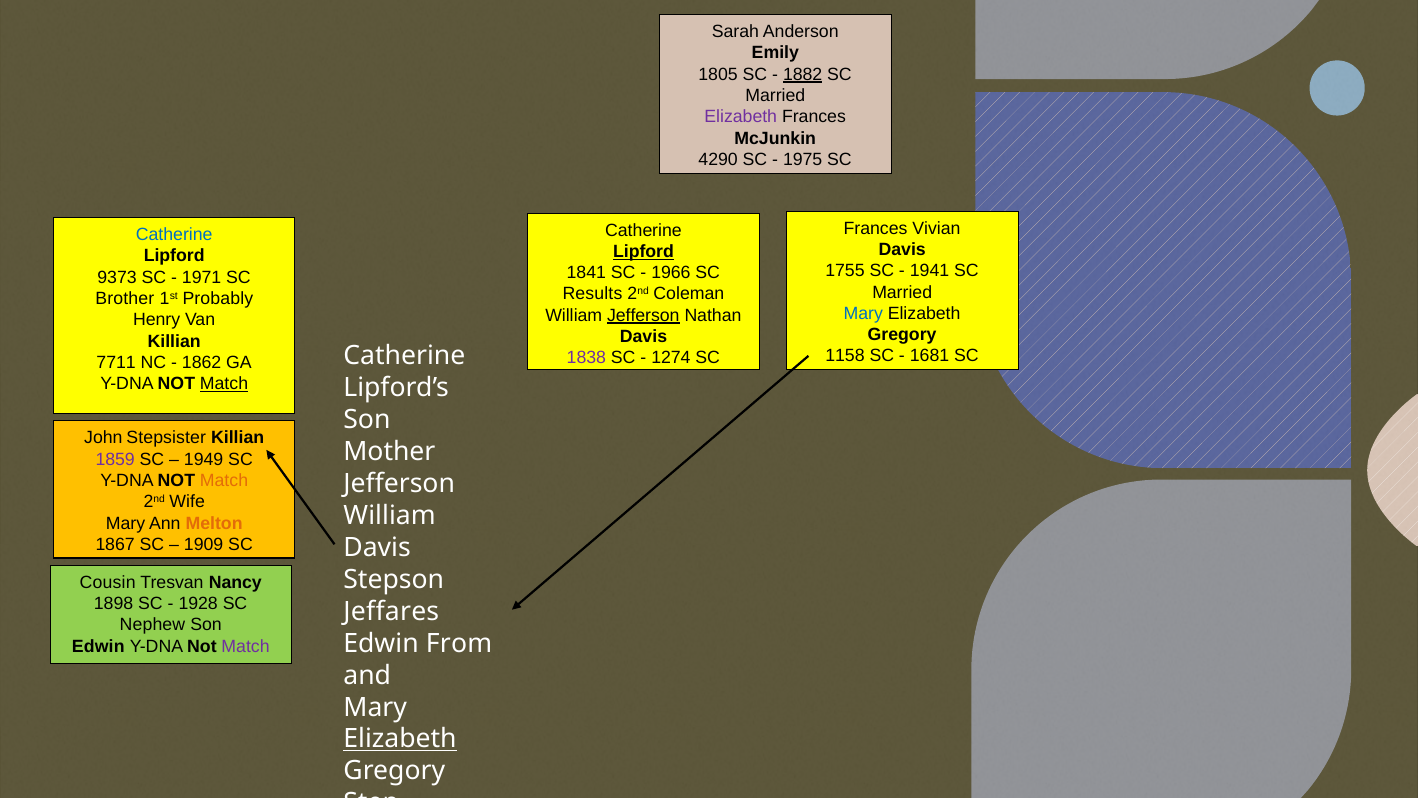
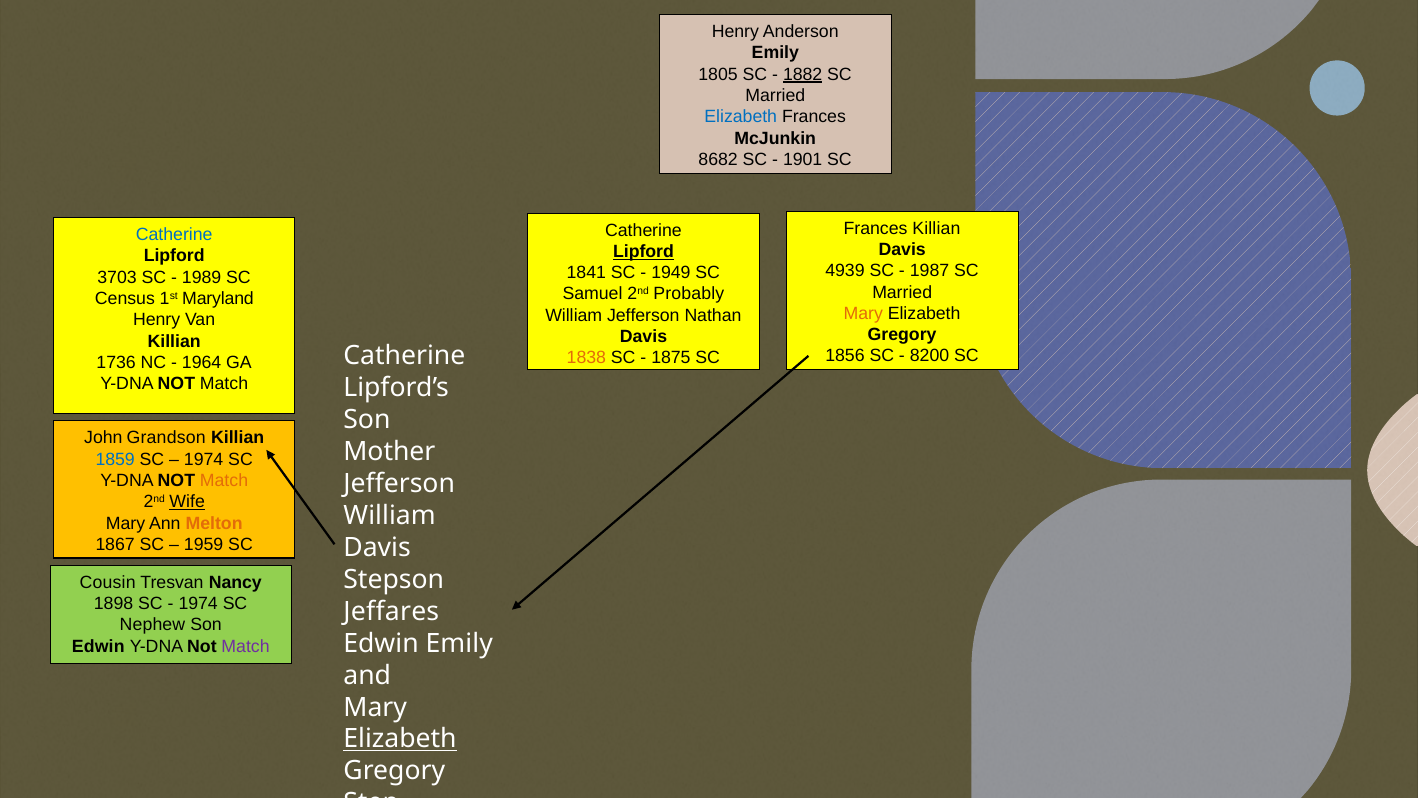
Sarah at (735, 32): Sarah -> Henry
Elizabeth at (741, 117) colour: purple -> blue
4290: 4290 -> 8682
1975: 1975 -> 1901
Frances Vivian: Vivian -> Killian
1755: 1755 -> 4939
1941: 1941 -> 1987
1966: 1966 -> 1949
9373: 9373 -> 3703
1971: 1971 -> 1989
Results: Results -> Samuel
Coleman: Coleman -> Probably
Brother: Brother -> Census
Probably: Probably -> Maryland
Mary at (863, 313) colour: blue -> orange
Jefferson at (643, 315) underline: present -> none
1158: 1158 -> 1856
1681: 1681 -> 8200
1838 colour: purple -> orange
1274: 1274 -> 1875
7711: 7711 -> 1736
1862: 1862 -> 1964
Match at (224, 384) underline: present -> none
Stepsister: Stepsister -> Grandson
1859 colour: purple -> blue
1949 at (204, 459): 1949 -> 1974
Wife underline: none -> present
1909: 1909 -> 1959
1928 at (198, 603): 1928 -> 1974
Edwin From: From -> Emily
